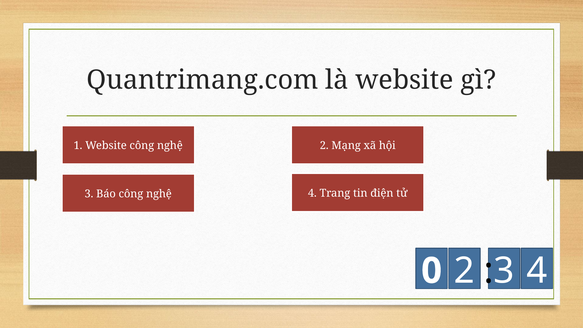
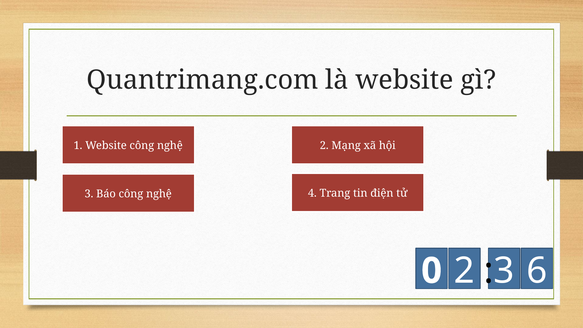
2 4: 4 -> 6
